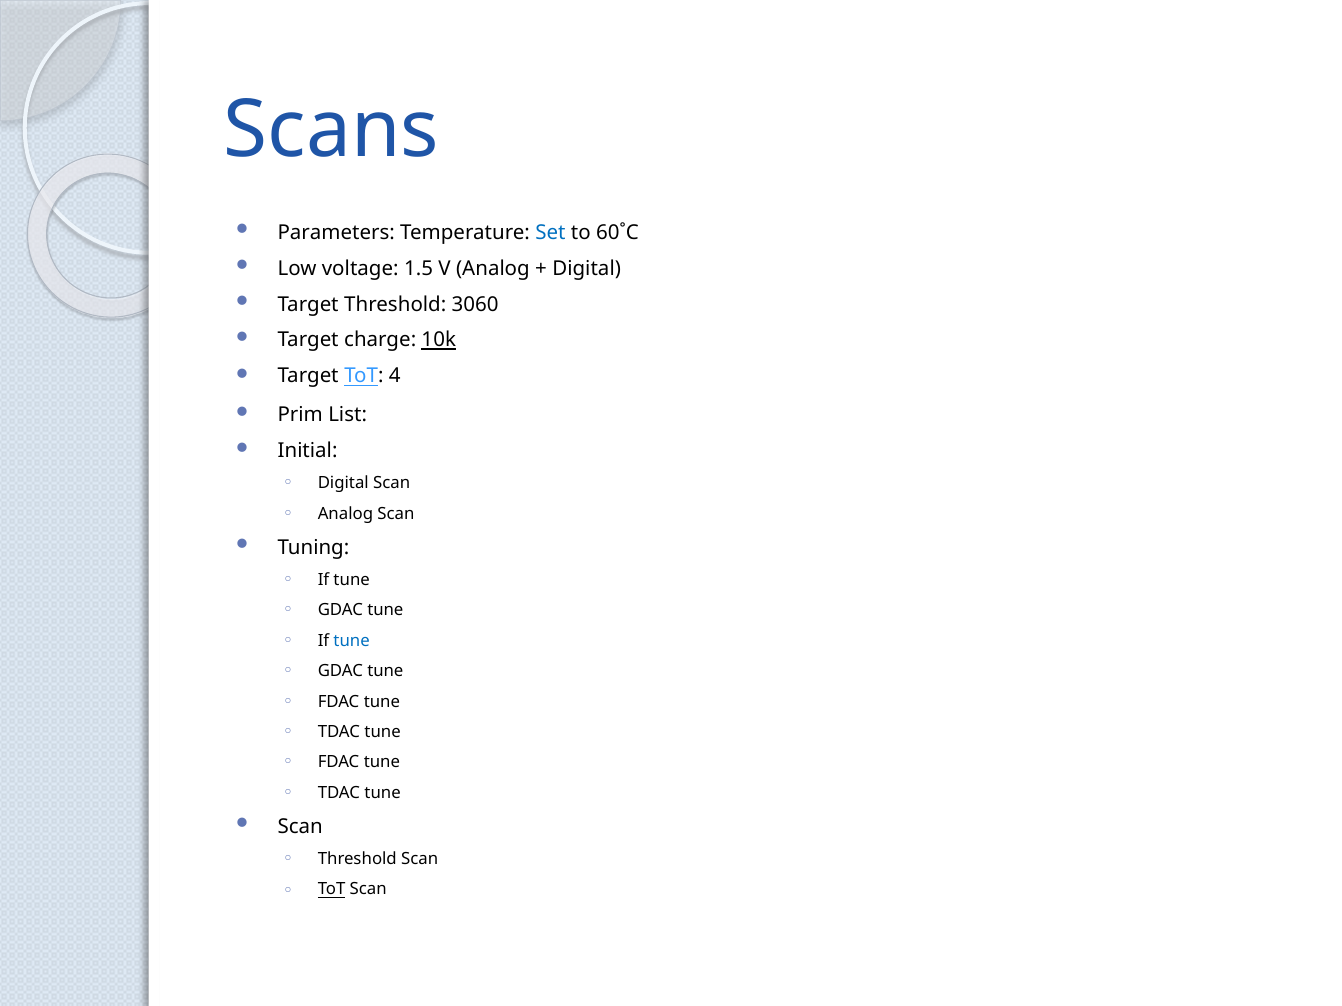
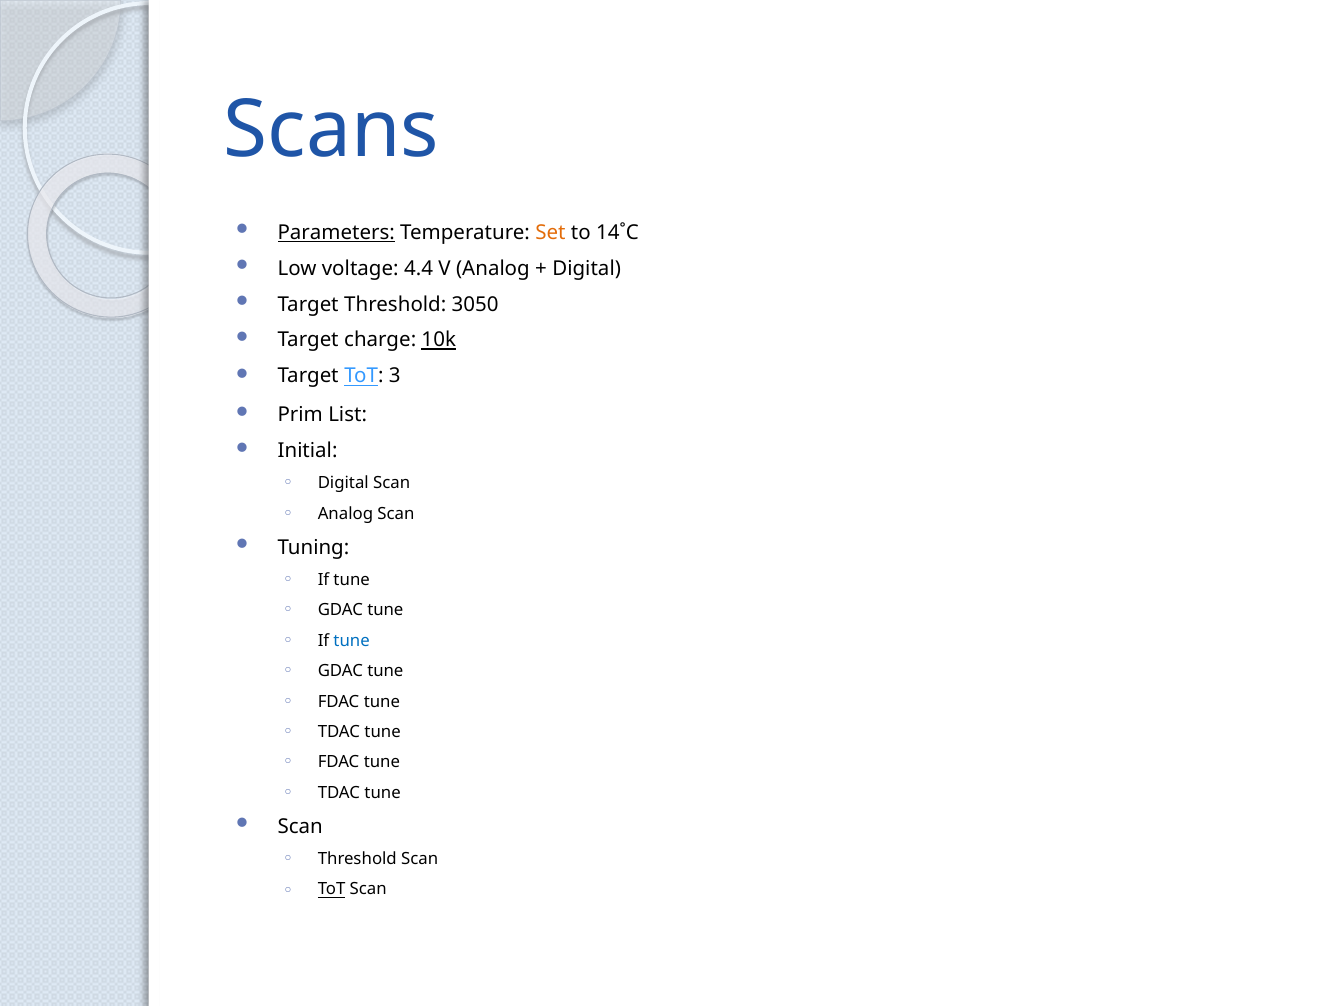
Parameters underline: none -> present
Set colour: blue -> orange
60˚C: 60˚C -> 14˚C
1.5: 1.5 -> 4.4
3060: 3060 -> 3050
4: 4 -> 3
